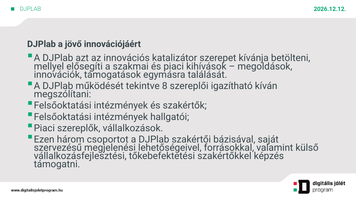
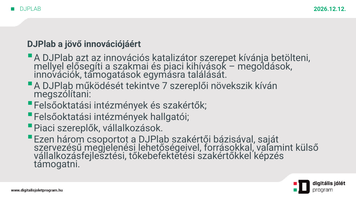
8: 8 -> 7
igazítható: igazítható -> növekszik
